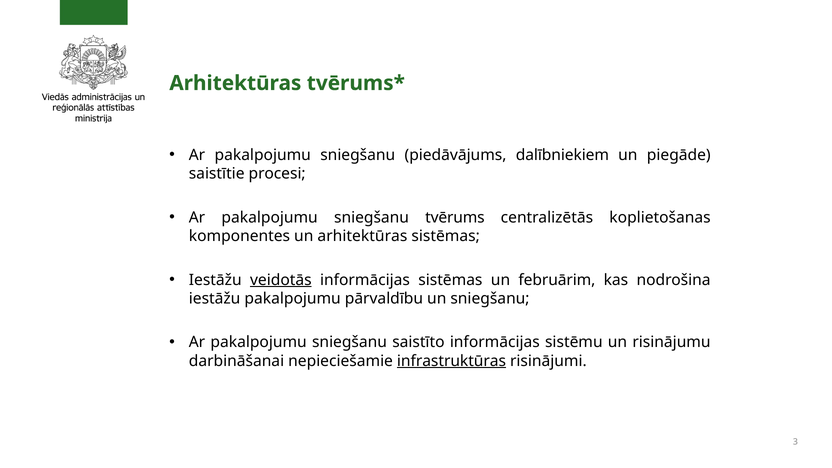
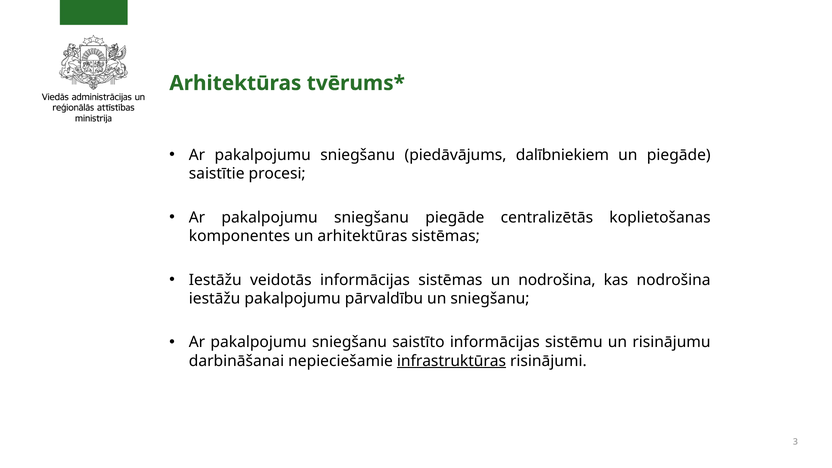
sniegšanu tvērums: tvērums -> piegāde
veidotās underline: present -> none
un februārim: februārim -> nodrošina
